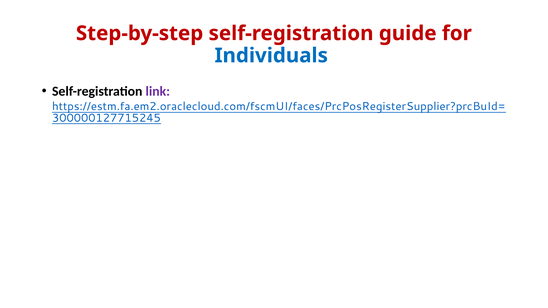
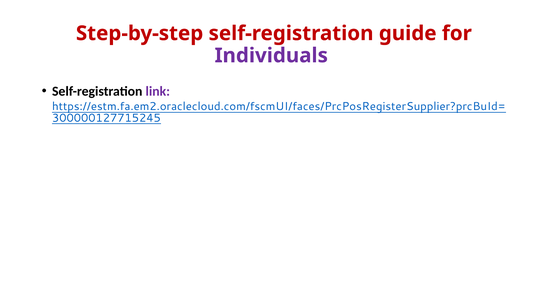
Individuals colour: blue -> purple
